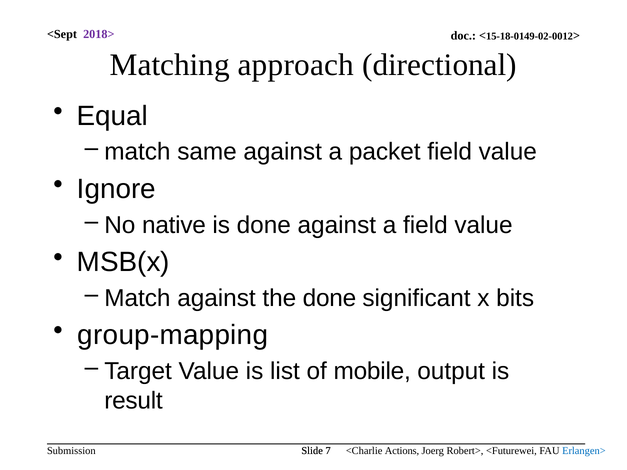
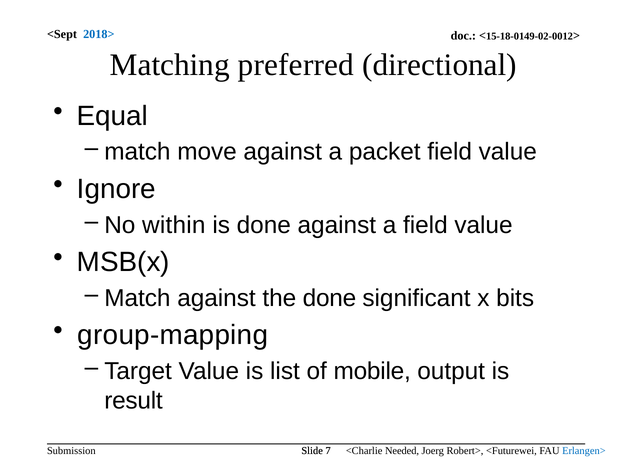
2018> colour: purple -> blue
approach: approach -> preferred
same: same -> move
native: native -> within
Actions: Actions -> Needed
